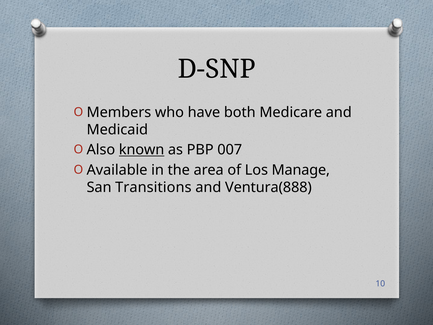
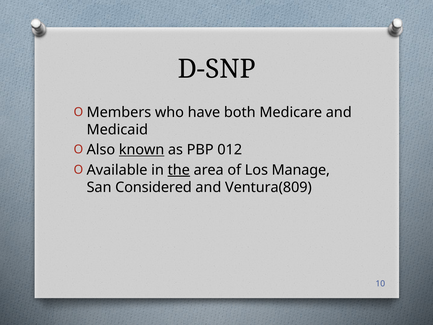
007: 007 -> 012
the underline: none -> present
Transitions: Transitions -> Considered
Ventura(888: Ventura(888 -> Ventura(809
